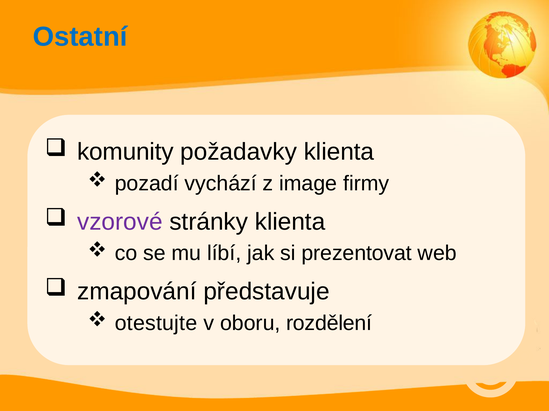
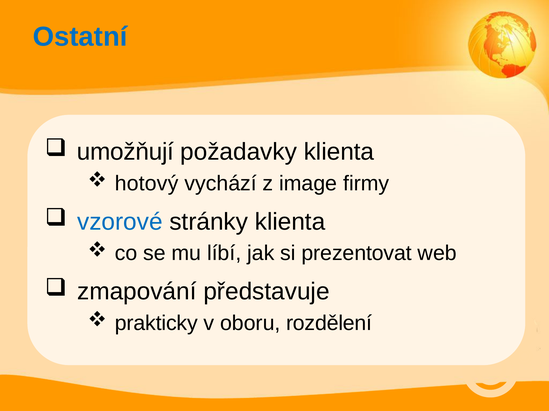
komunity: komunity -> umožňují
pozadí: pozadí -> hotový
vzorové colour: purple -> blue
otestujte: otestujte -> prakticky
